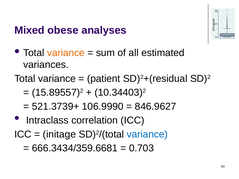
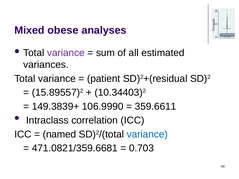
variance at (66, 53) colour: orange -> purple
521.3739+: 521.3739+ -> 149.3839+
846.9627: 846.9627 -> 359.6611
initage: initage -> named
666.3434/359.6681: 666.3434/359.6681 -> 471.0821/359.6681
